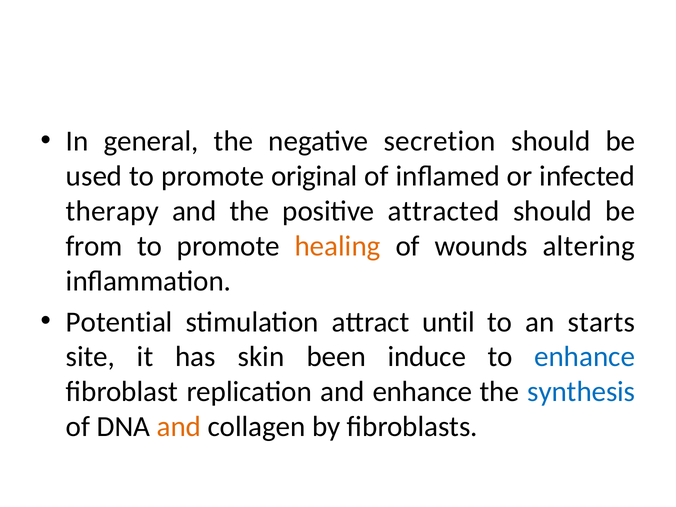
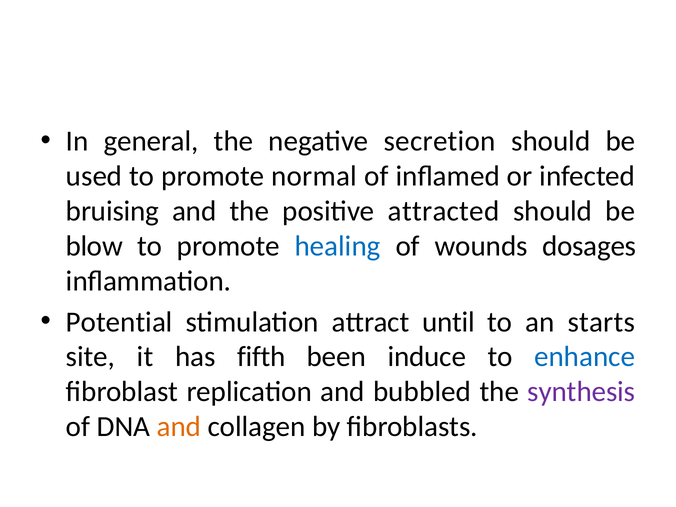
original: original -> normal
therapy: therapy -> bruising
from: from -> blow
healing colour: orange -> blue
altering: altering -> dosages
skin: skin -> fifth
and enhance: enhance -> bubbled
synthesis colour: blue -> purple
